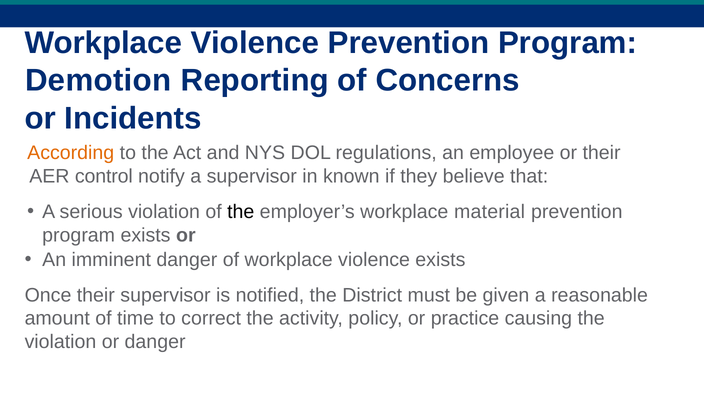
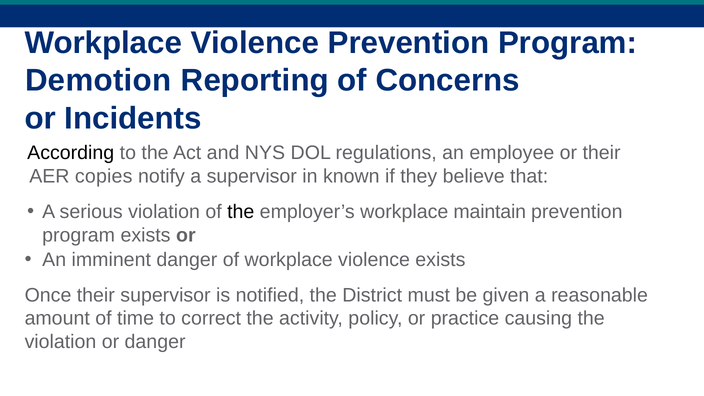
According colour: orange -> black
control: control -> copies
material: material -> maintain
